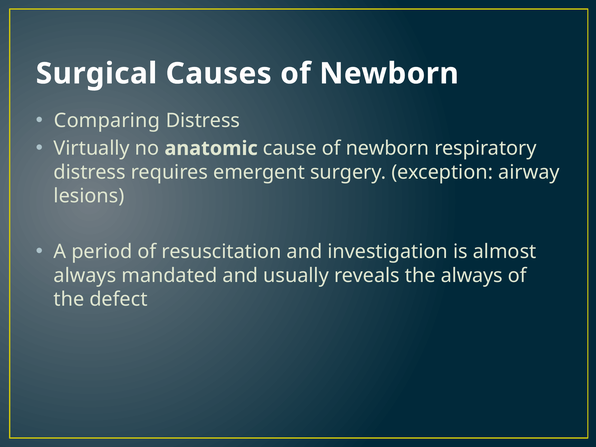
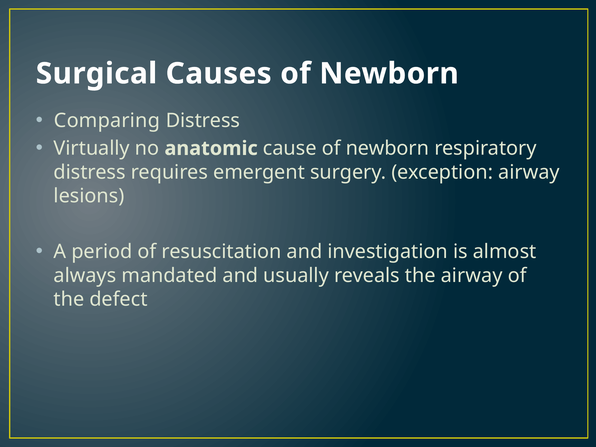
the always: always -> airway
